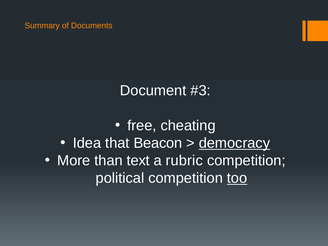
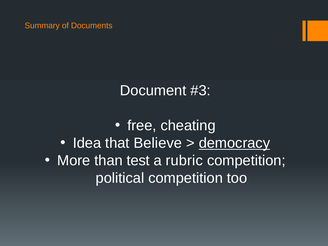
Beacon: Beacon -> Believe
text: text -> test
too underline: present -> none
